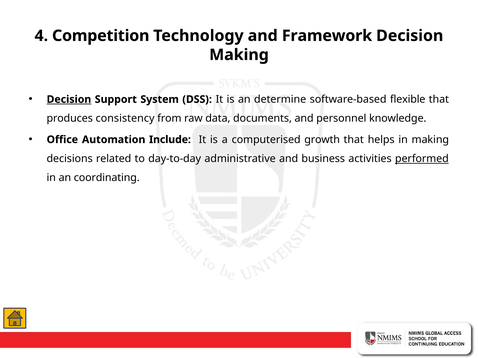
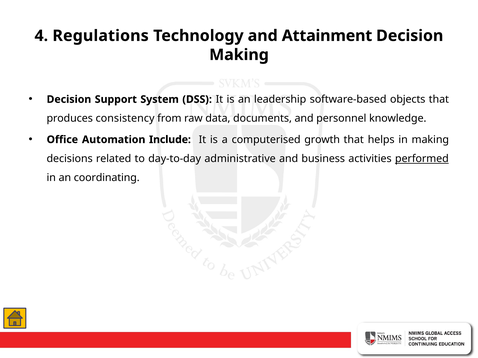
Competition: Competition -> Regulations
Framework: Framework -> Attainment
Decision at (69, 99) underline: present -> none
determine: determine -> leadership
flexible: flexible -> objects
